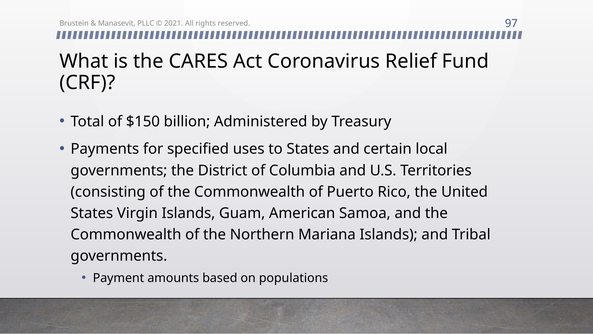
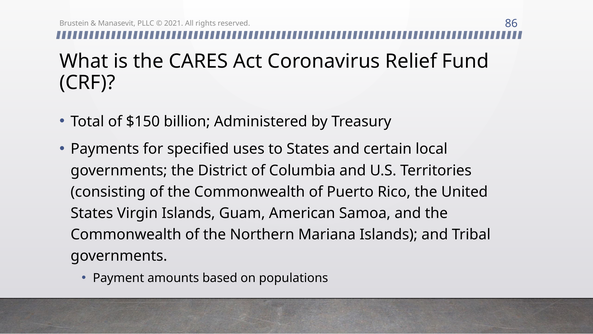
97: 97 -> 86
